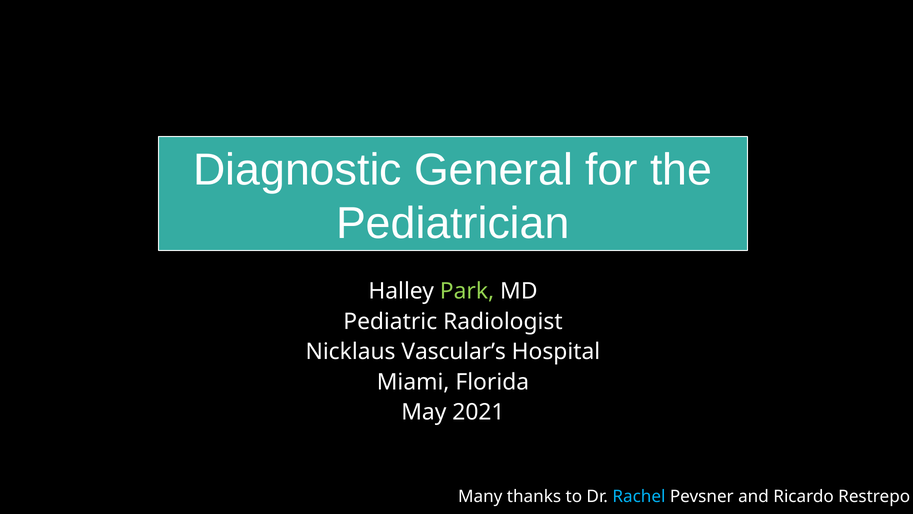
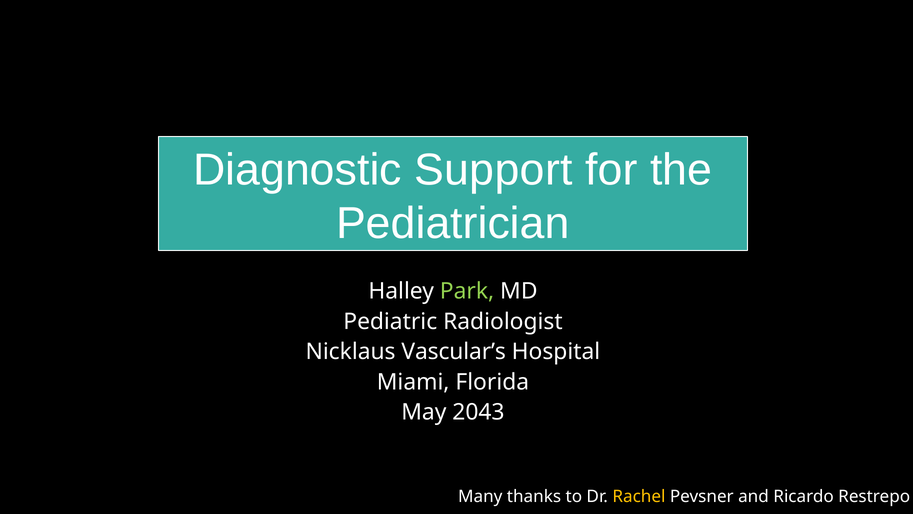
General: General -> Support
2021: 2021 -> 2043
Rachel colour: light blue -> yellow
